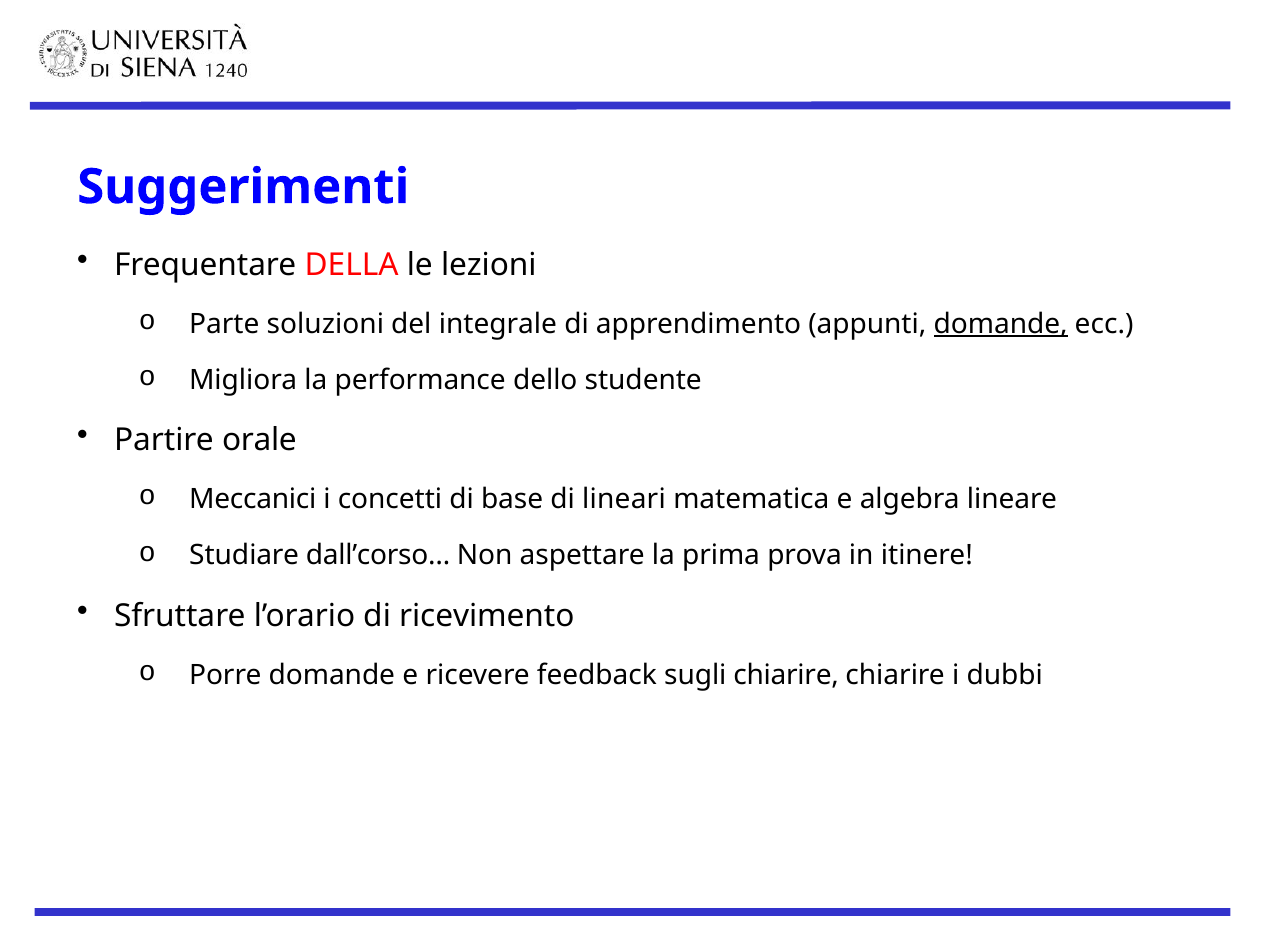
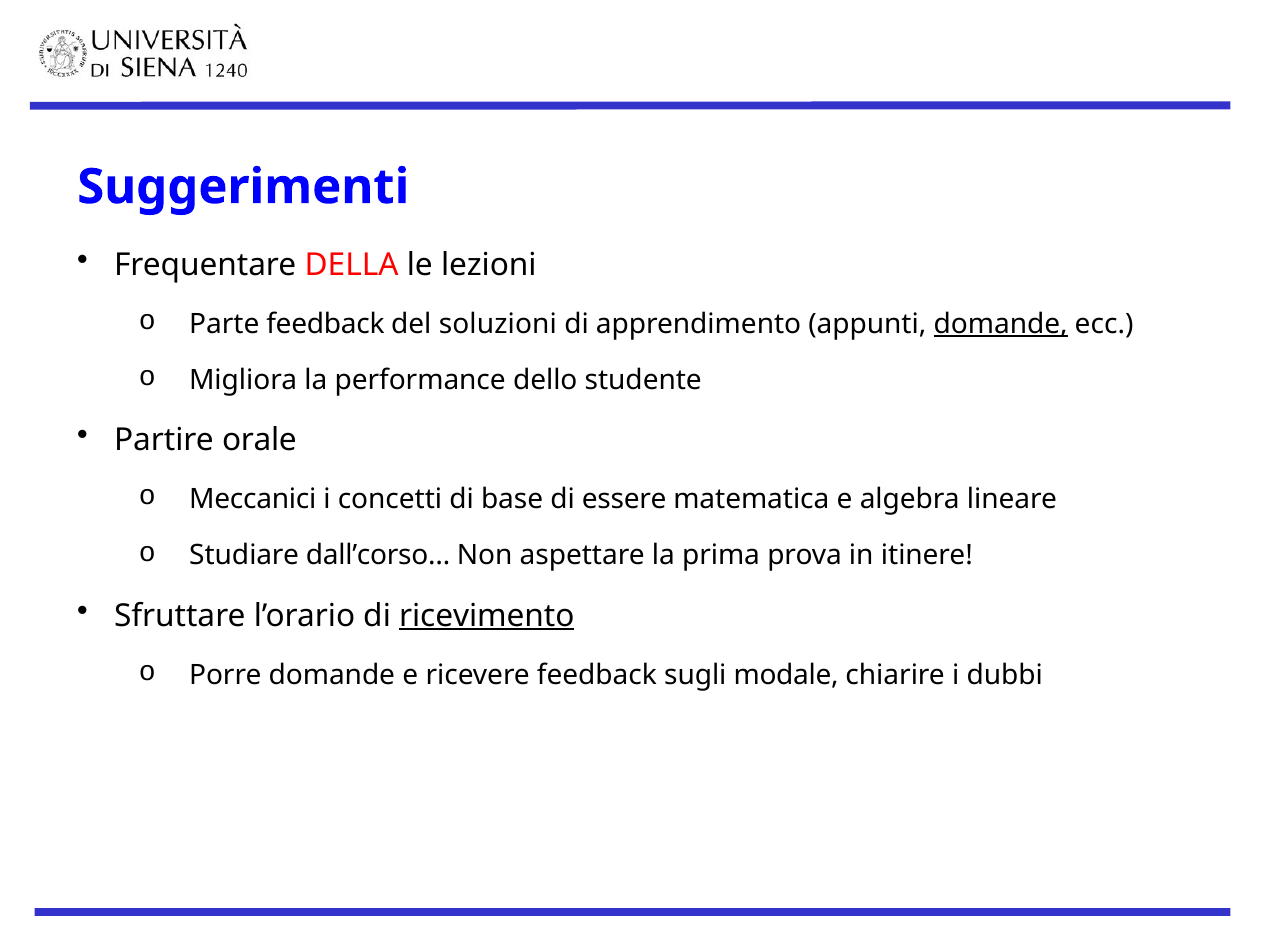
Parte soluzioni: soluzioni -> feedback
integrale: integrale -> soluzioni
lineari: lineari -> essere
ricevimento underline: none -> present
sugli chiarire: chiarire -> modale
